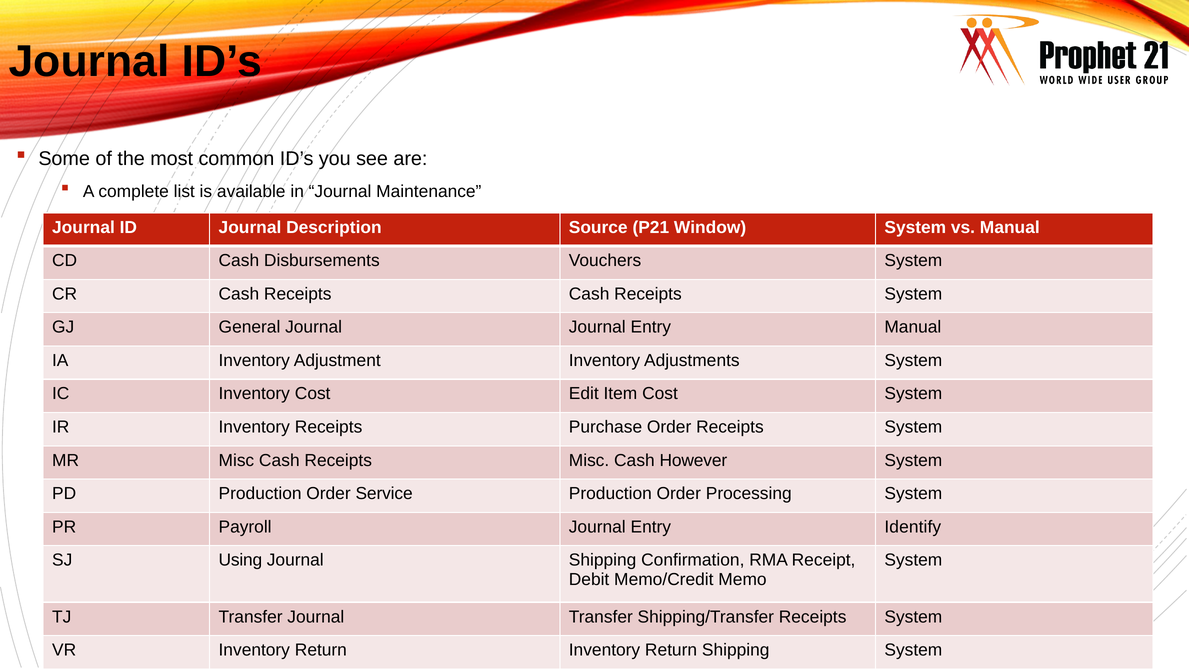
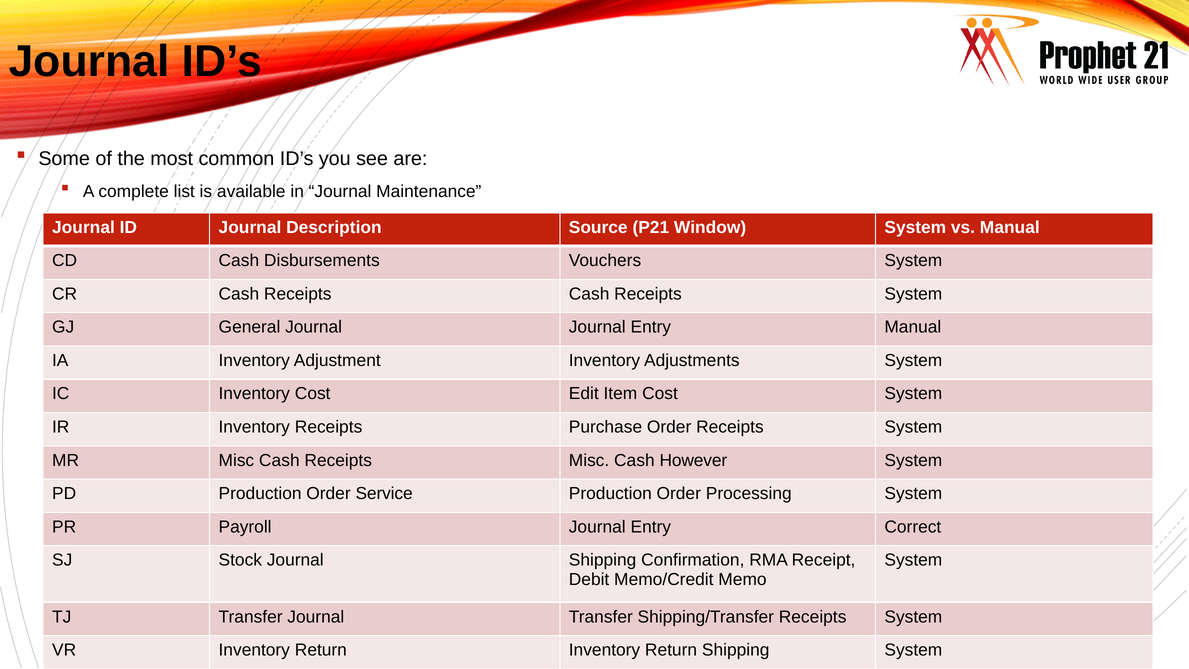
Identify: Identify -> Correct
Using: Using -> Stock
